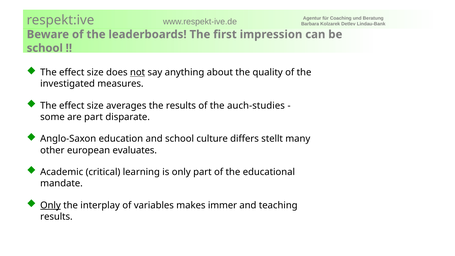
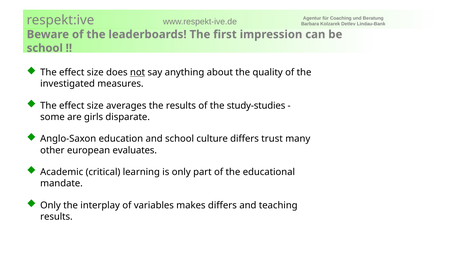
auch-studies: auch-studies -> study-studies
are part: part -> girls
stellt: stellt -> trust
Only at (50, 205) underline: present -> none
makes immer: immer -> differs
